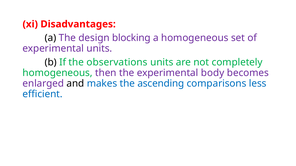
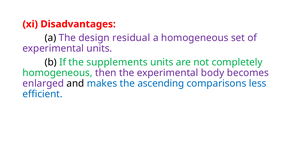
blocking: blocking -> residual
observations: observations -> supplements
